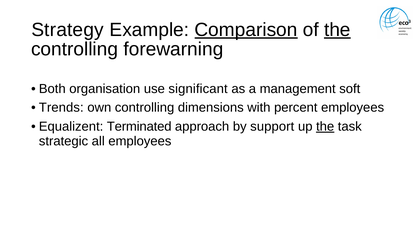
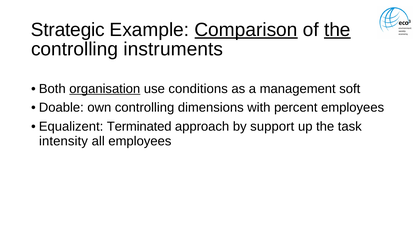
Strategy: Strategy -> Strategic
forewarning: forewarning -> instruments
organisation underline: none -> present
significant: significant -> conditions
Trends: Trends -> Doable
the at (325, 126) underline: present -> none
strategic: strategic -> intensity
